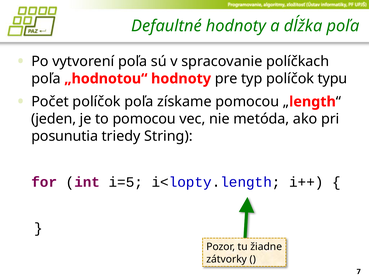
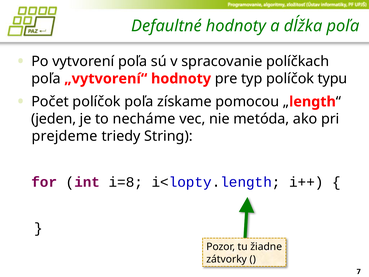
„hodnotou“: „hodnotou“ -> „vytvorení“
to pomocou: pomocou -> necháme
posunutia: posunutia -> prejdeme
i=5: i=5 -> i=8
